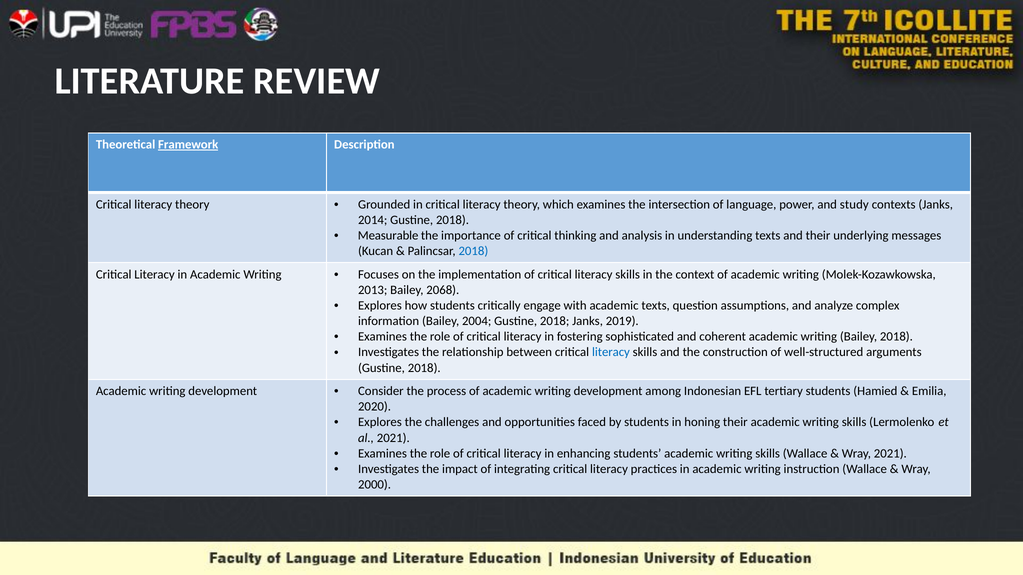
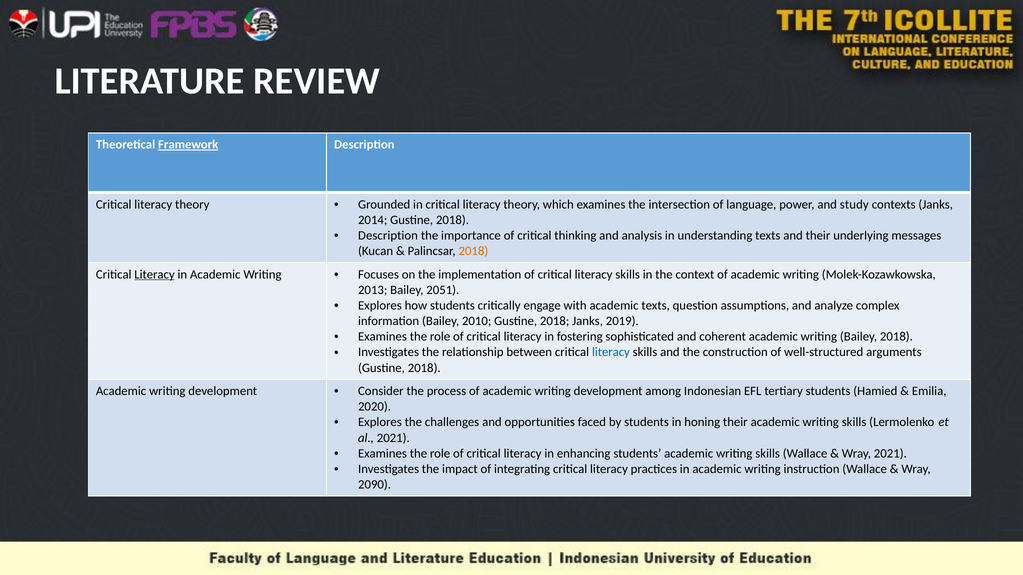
Measurable at (388, 236): Measurable -> Description
2018 at (473, 251) colour: blue -> orange
Literacy at (155, 275) underline: none -> present
2068: 2068 -> 2051
2004: 2004 -> 2010
2000: 2000 -> 2090
